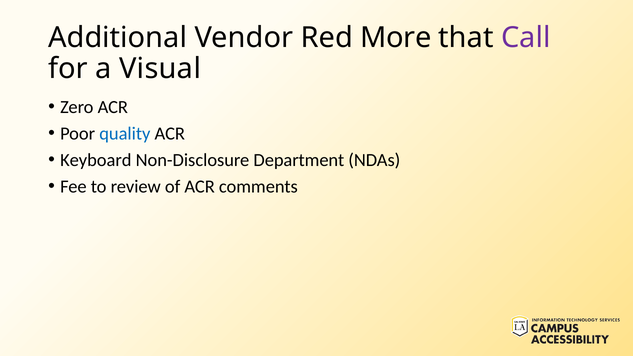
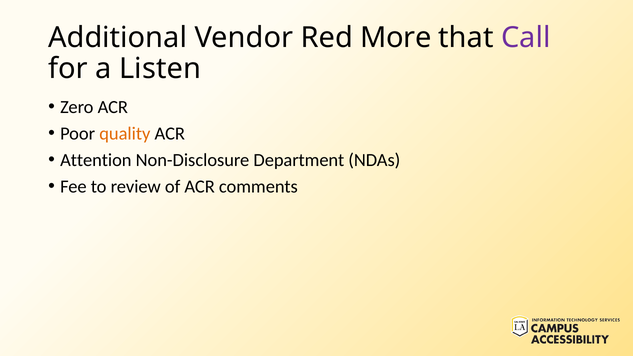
Visual: Visual -> Listen
quality colour: blue -> orange
Keyboard: Keyboard -> Attention
